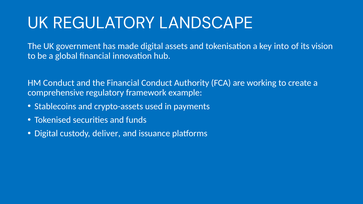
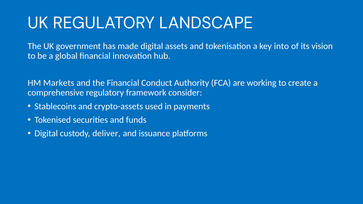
HM Conduct: Conduct -> Markets
example: example -> consider
